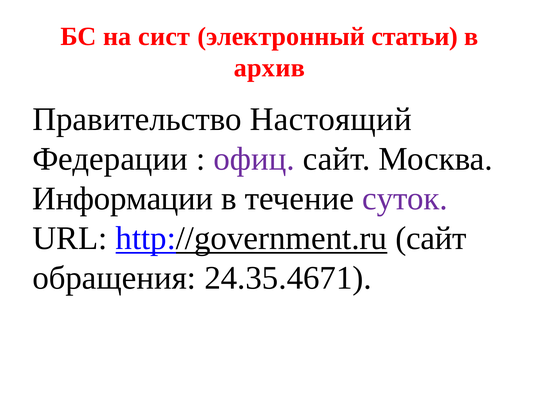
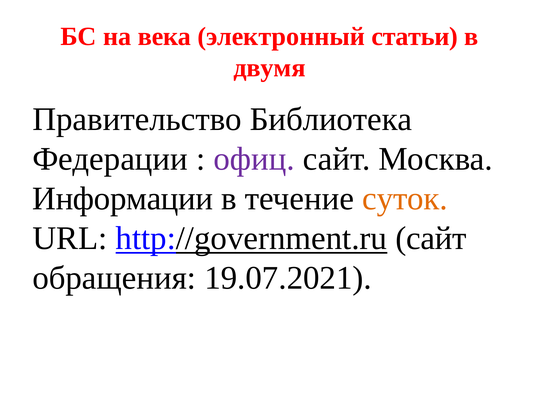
сист: сист -> века
архив: архив -> двумя
Настоящий: Настоящий -> Библиотека
суток colour: purple -> orange
24.35.4671: 24.35.4671 -> 19.07.2021
